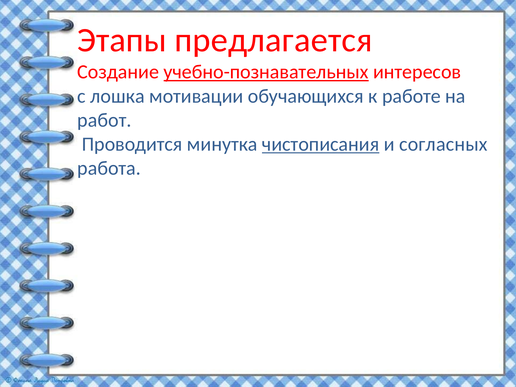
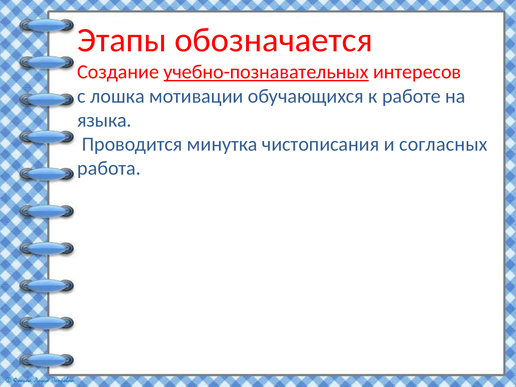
предлагается: предлагается -> обозначается
работ: работ -> языка
чистописания underline: present -> none
